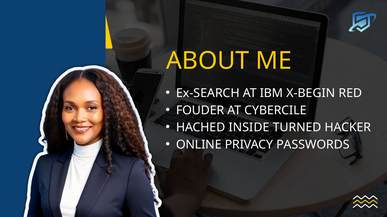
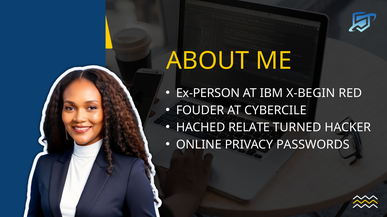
Ex-SEARCH: Ex-SEARCH -> Ex-PERSON
INSIDE: INSIDE -> RELATE
